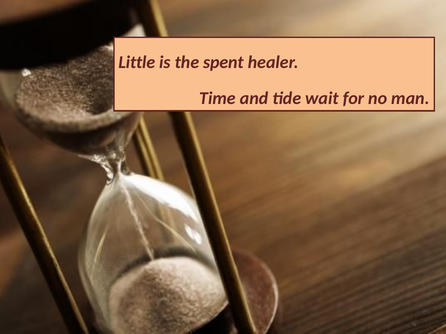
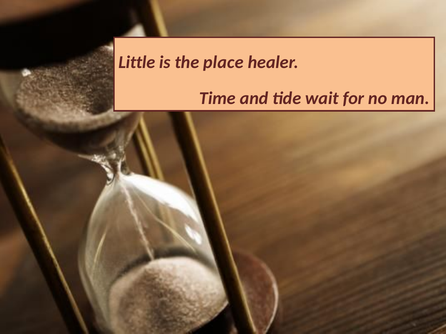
spent: spent -> place
